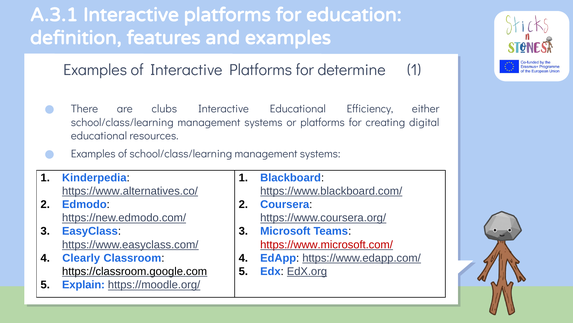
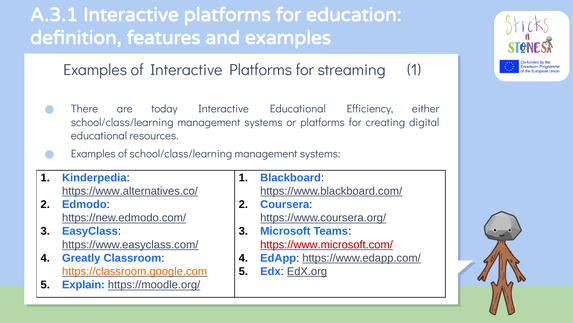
determine: determine -> streaming
clubs: clubs -> today
Clearly: Clearly -> Greatly
https://classroom.google.com colour: black -> orange
